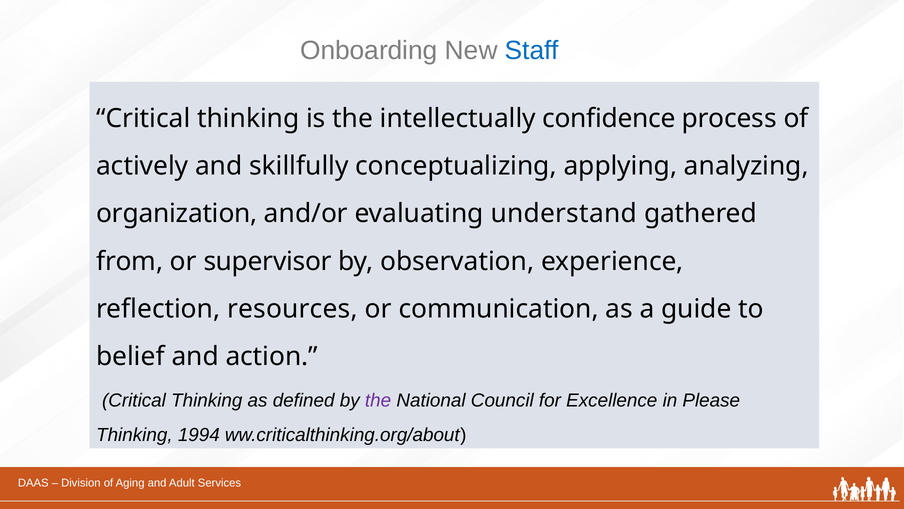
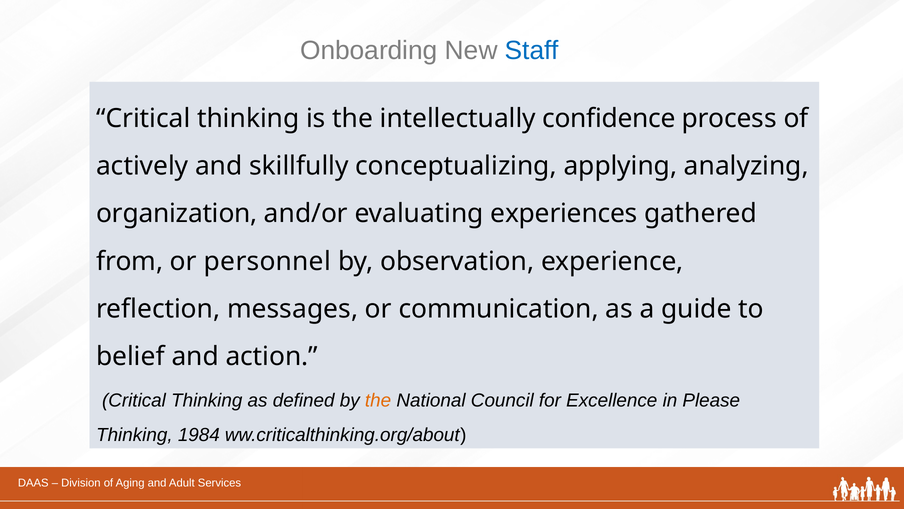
understand: understand -> experiences
supervisor: supervisor -> personnel
resources: resources -> messages
the at (378, 400) colour: purple -> orange
1994: 1994 -> 1984
